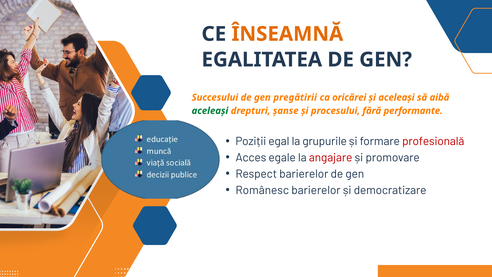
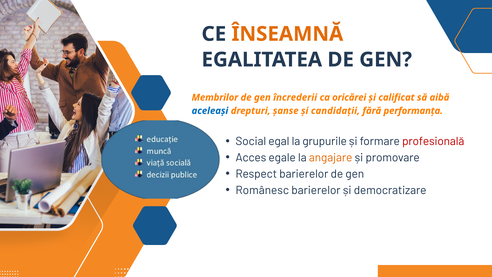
Succesului: Succesului -> Membrilor
pregătirii: pregătirii -> încrederii
și aceleași: aceleași -> calificat
aceleași at (210, 111) colour: green -> blue
procesului: procesului -> candidații
performante: performante -> performanța
Poziții: Poziții -> Social
angajare colour: red -> orange
